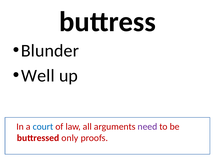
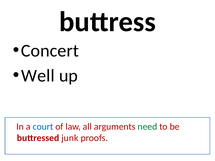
Blunder: Blunder -> Concert
need colour: purple -> green
only: only -> junk
